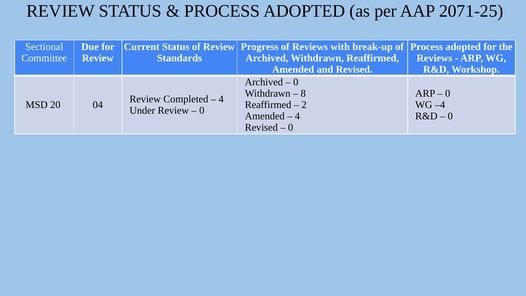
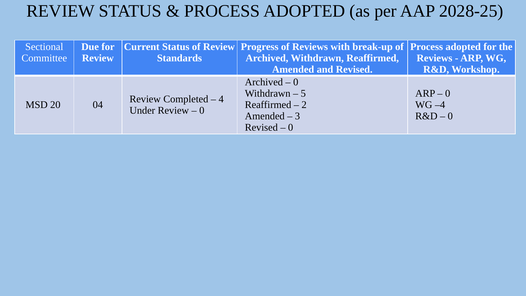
2071-25: 2071-25 -> 2028-25
8: 8 -> 5
4 at (297, 116): 4 -> 3
